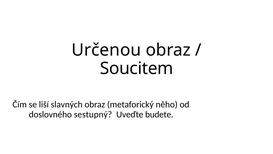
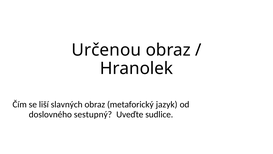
Soucitem: Soucitem -> Hranolek
něho: něho -> jazyk
budete: budete -> sudlice
